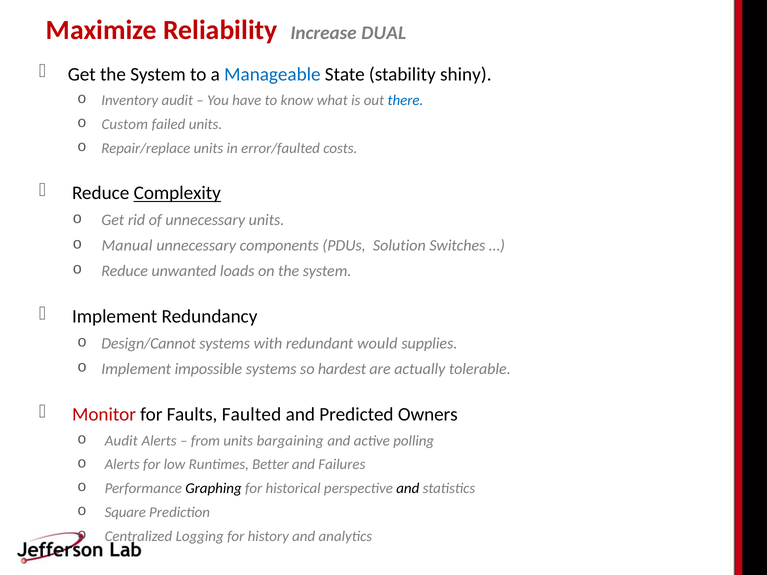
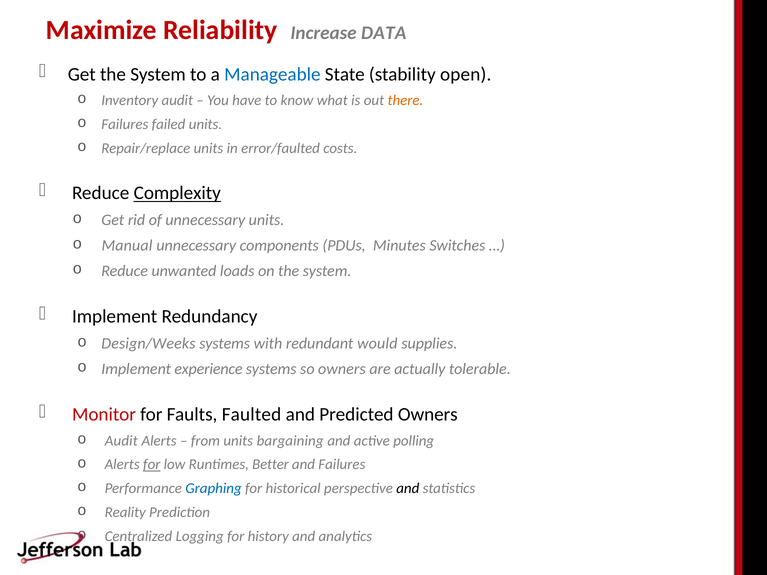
DUAL: DUAL -> DATA
shiny: shiny -> open
there colour: blue -> orange
Custom at (125, 124): Custom -> Failures
Solution: Solution -> Minutes
Design/Cannot: Design/Cannot -> Design/Weeks
impossible: impossible -> experience
so hardest: hardest -> owners
for at (152, 465) underline: none -> present
Graphing colour: black -> blue
Square: Square -> Reality
